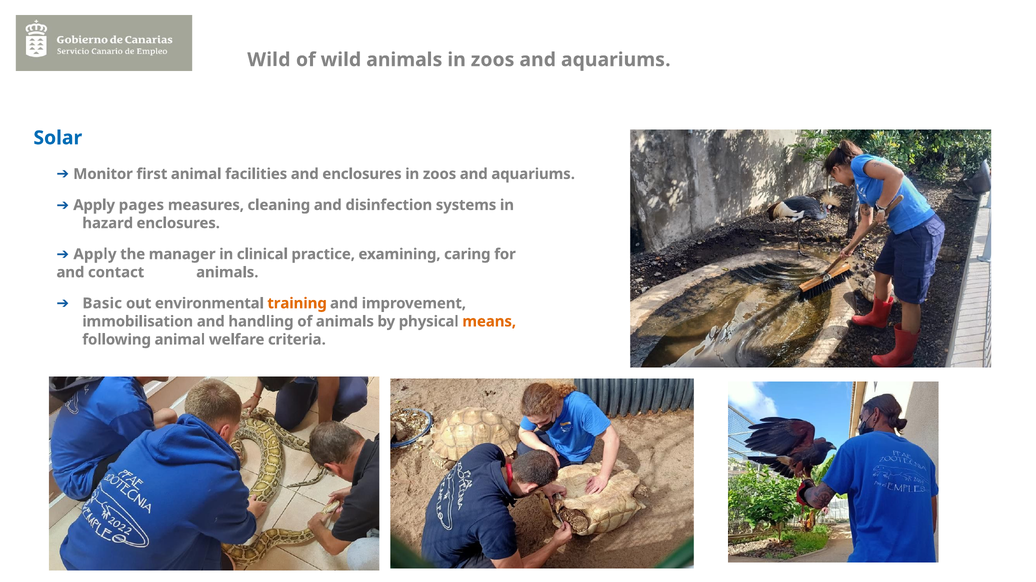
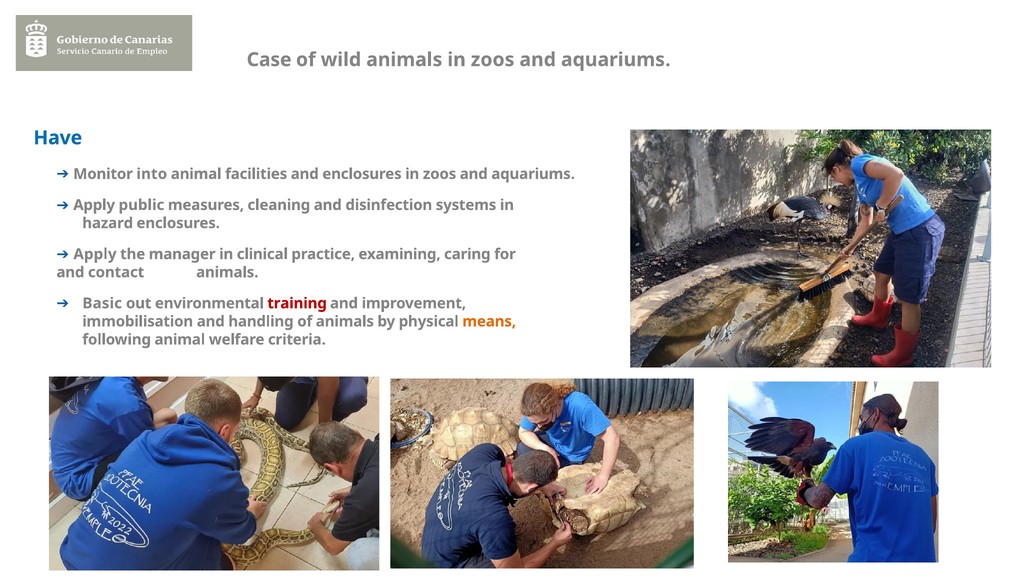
Wild at (269, 60): Wild -> Case
Solar: Solar -> Have
first: first -> into
pages: pages -> public
training colour: orange -> red
